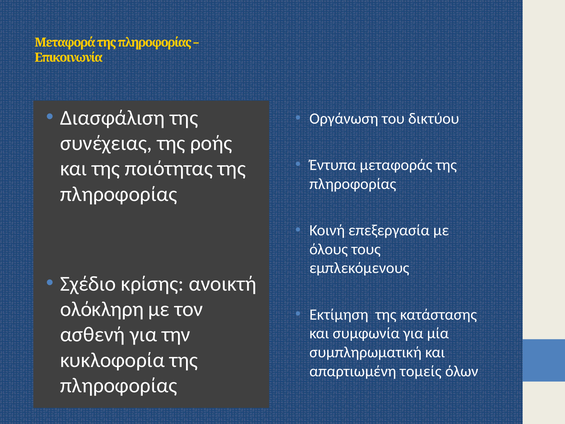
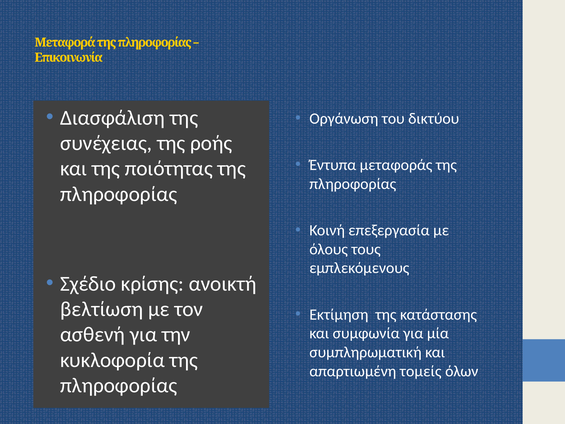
ολόκληρη: ολόκληρη -> βελτίωση
